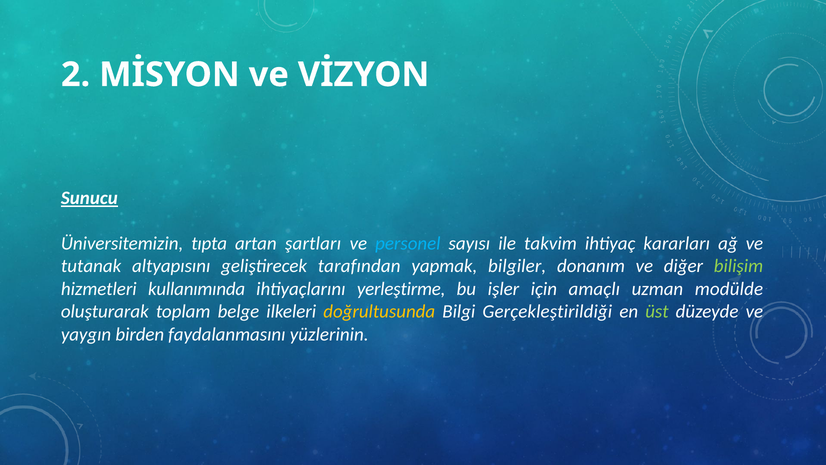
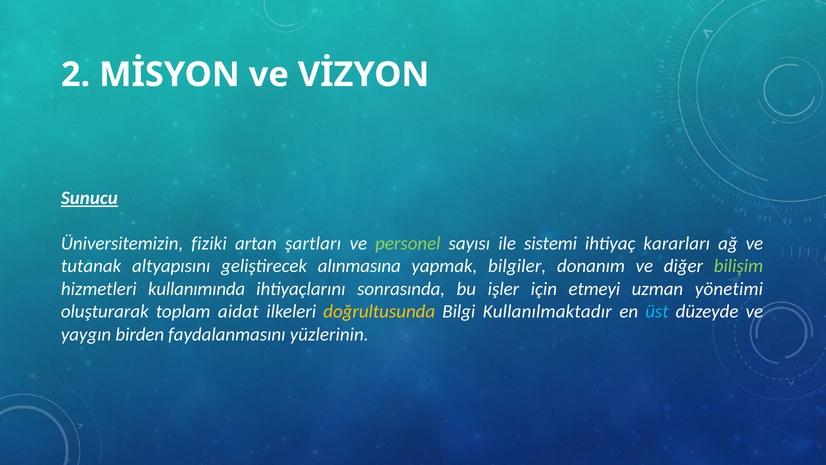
tıpta: tıpta -> fiziki
personel colour: light blue -> light green
takvim: takvim -> sistemi
tarafından: tarafından -> alınmasına
yerleştirme: yerleştirme -> sonrasında
amaçlı: amaçlı -> etmeyi
modülde: modülde -> yönetimi
belge: belge -> aidat
Gerçekleştirildiği: Gerçekleştirildiği -> Kullanılmaktadır
üst colour: light green -> light blue
